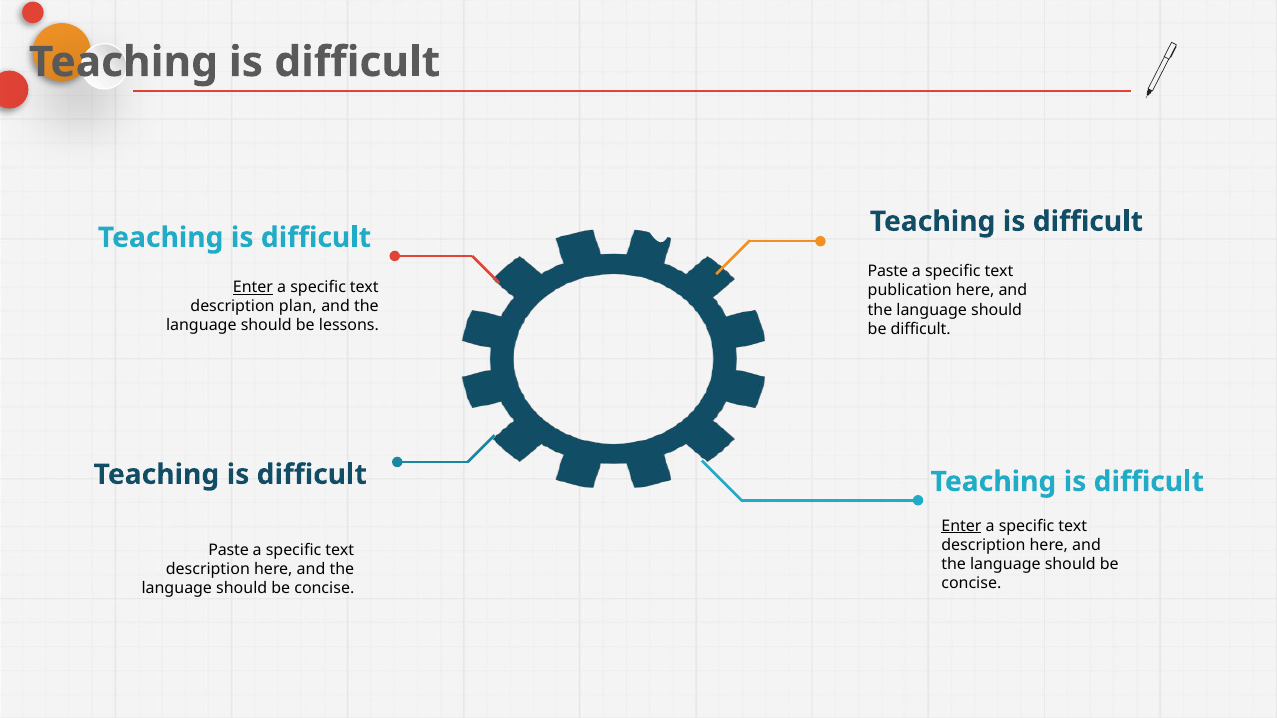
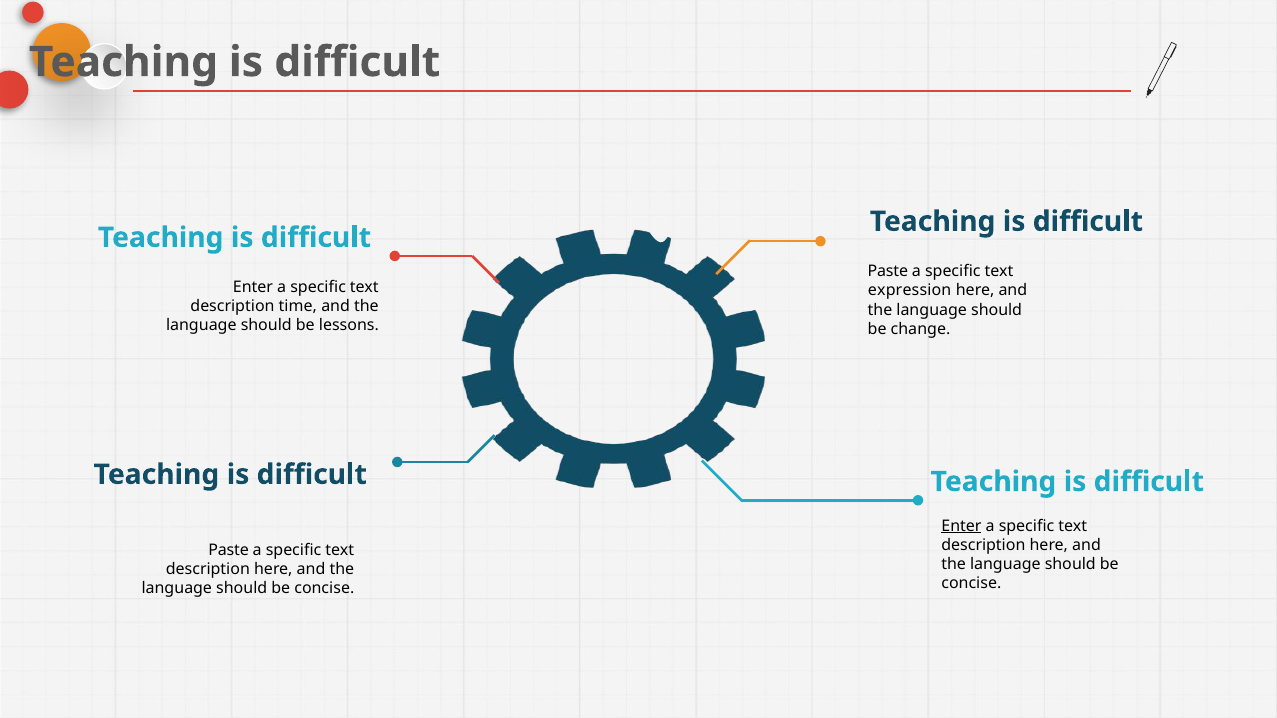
Enter at (253, 287) underline: present -> none
publication: publication -> expression
plan: plan -> time
be difficult: difficult -> change
